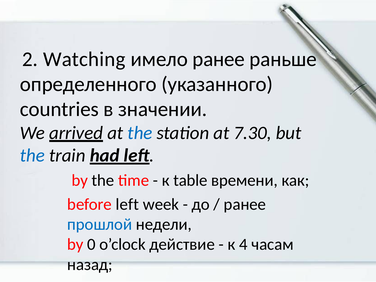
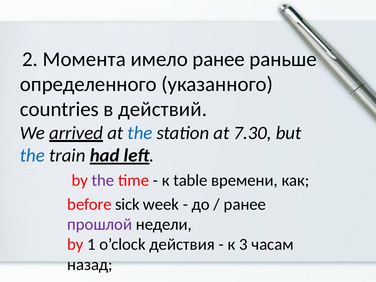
Watching: Watching -> Момента
значении: значении -> действий
the at (103, 180) colour: black -> purple
before left: left -> sick
прошлой colour: blue -> purple
0: 0 -> 1
действие: действие -> действия
4: 4 -> 3
